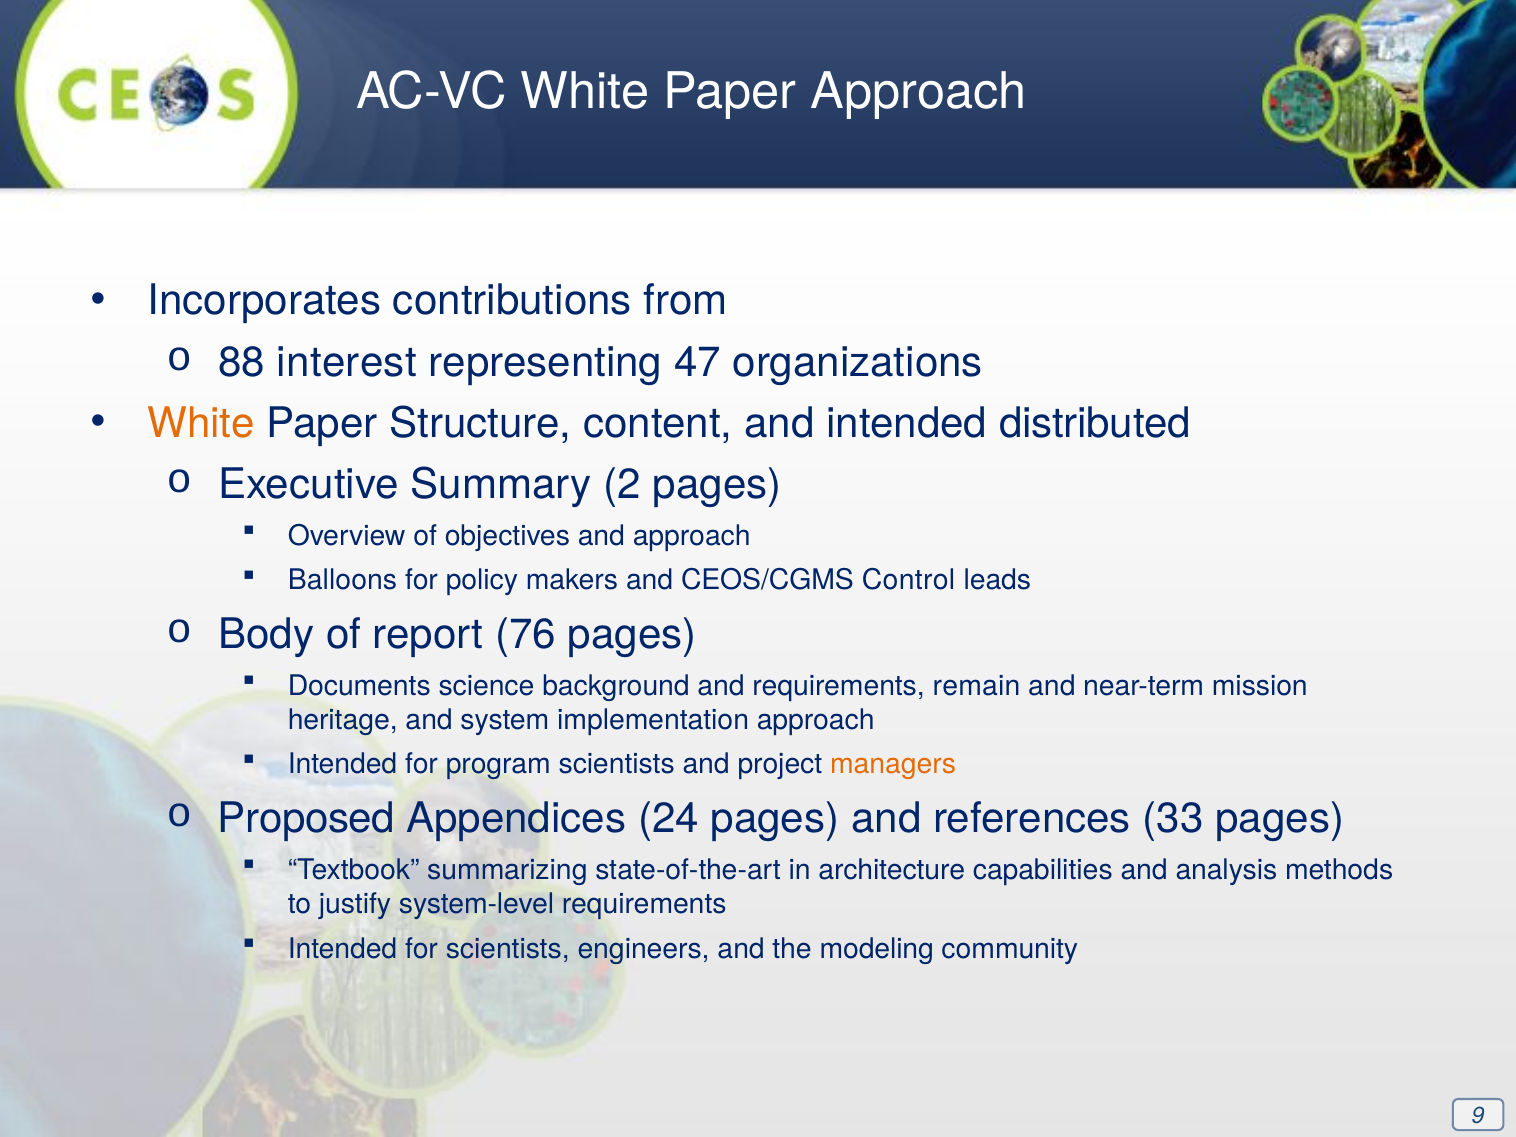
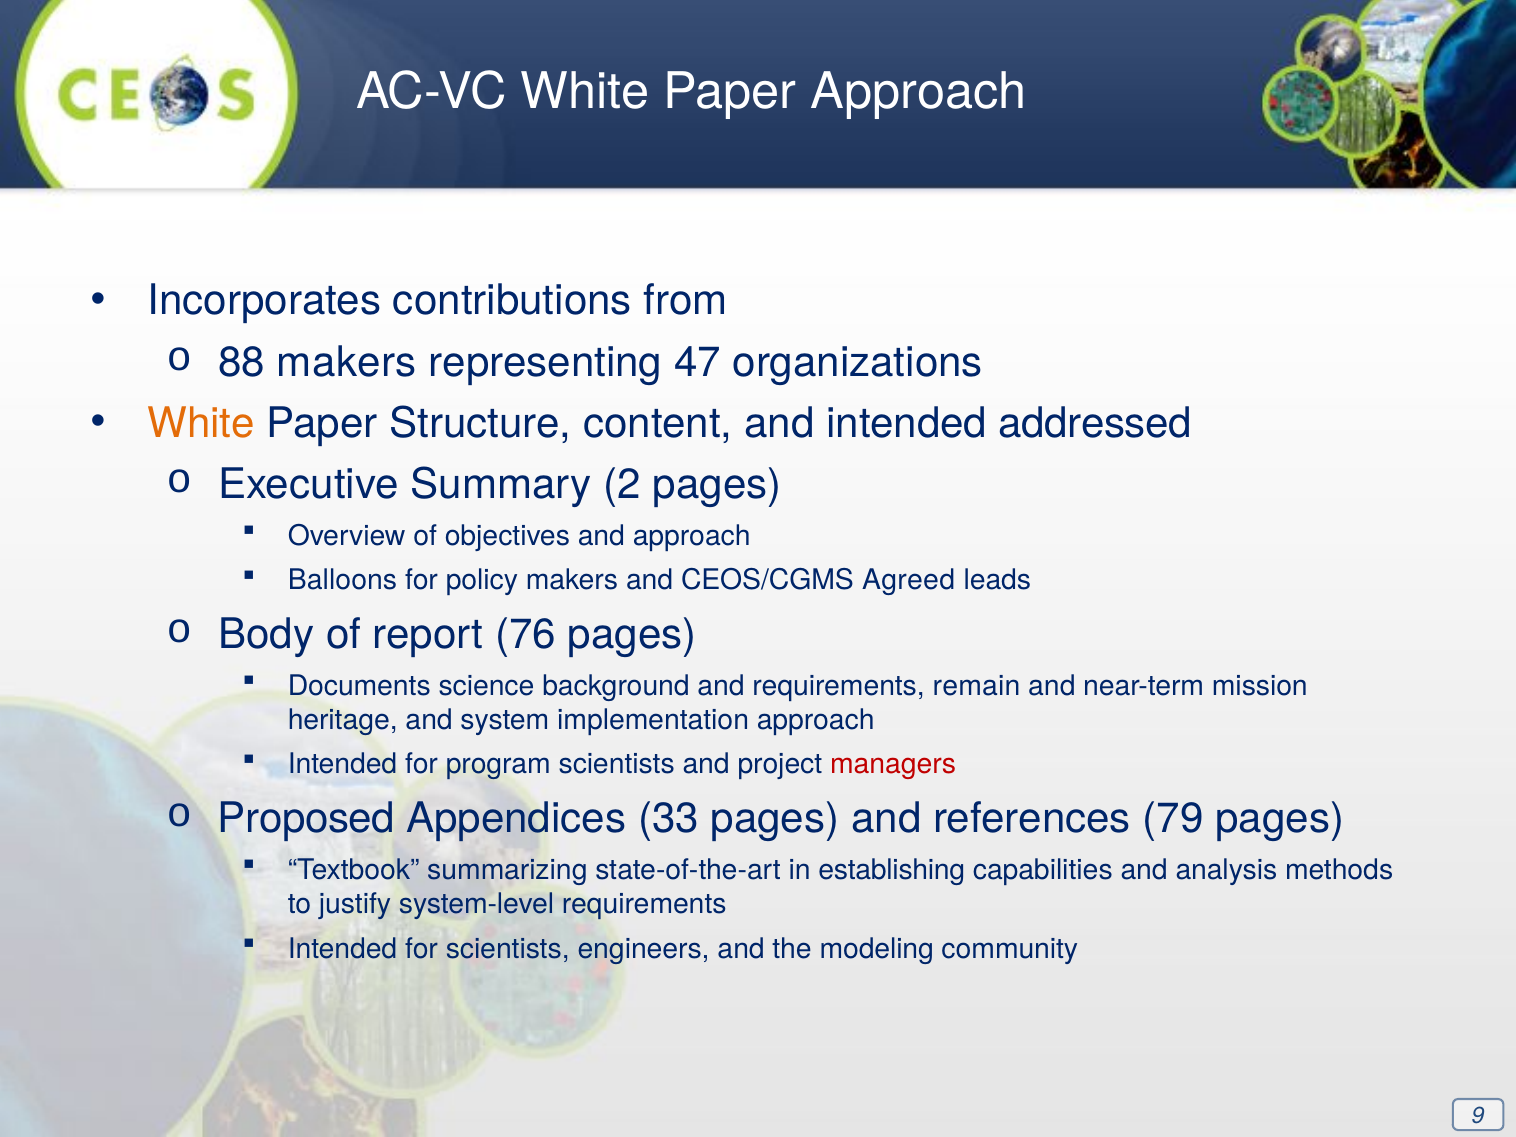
88 interest: interest -> makers
distributed: distributed -> addressed
Control: Control -> Agreed
managers colour: orange -> red
24: 24 -> 33
33: 33 -> 79
architecture: architecture -> establishing
